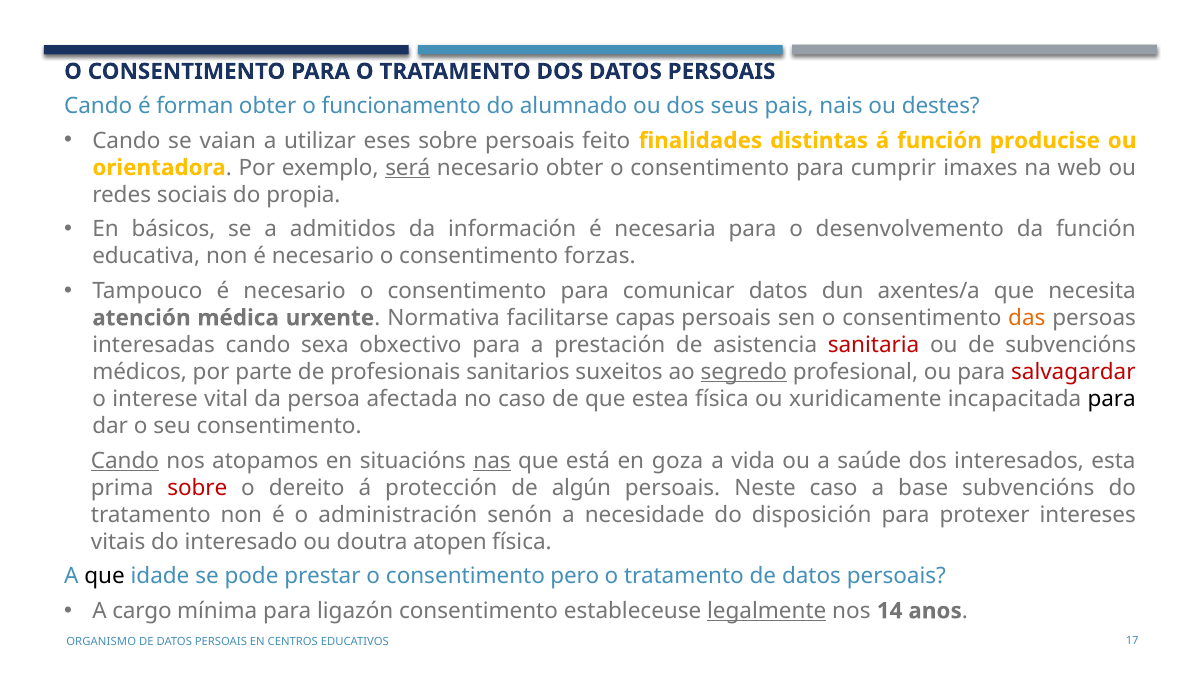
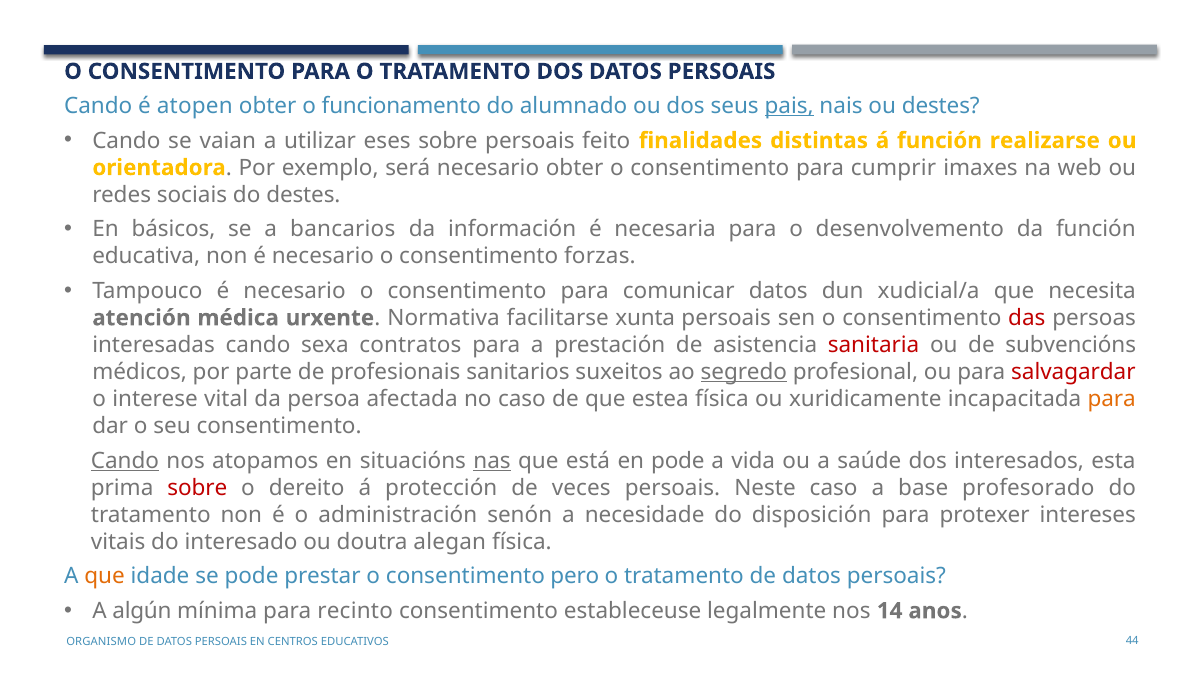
forman: forman -> atopen
pais underline: none -> present
producise: producise -> realizarse
será underline: present -> none
do propia: propia -> destes
admitidos: admitidos -> bancarios
axentes/a: axentes/a -> xudicial/a
capas: capas -> xunta
das colour: orange -> red
obxectivo: obxectivo -> contratos
para at (1112, 399) colour: black -> orange
en goza: goza -> pode
algún: algún -> veces
base subvencións: subvencións -> profesorado
atopen: atopen -> alegan
que at (104, 576) colour: black -> orange
cargo: cargo -> algún
ligazón: ligazón -> recinto
legalmente underline: present -> none
17: 17 -> 44
